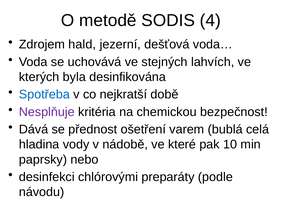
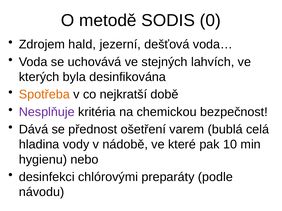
4: 4 -> 0
Spotřeba colour: blue -> orange
paprsky: paprsky -> hygienu
